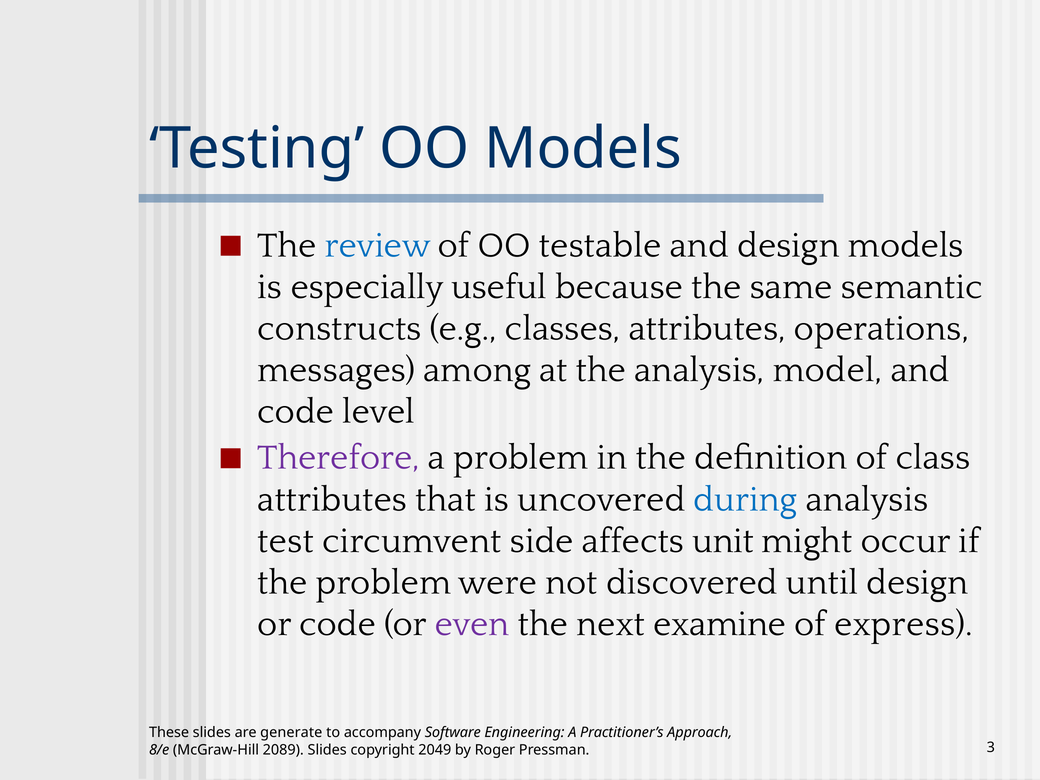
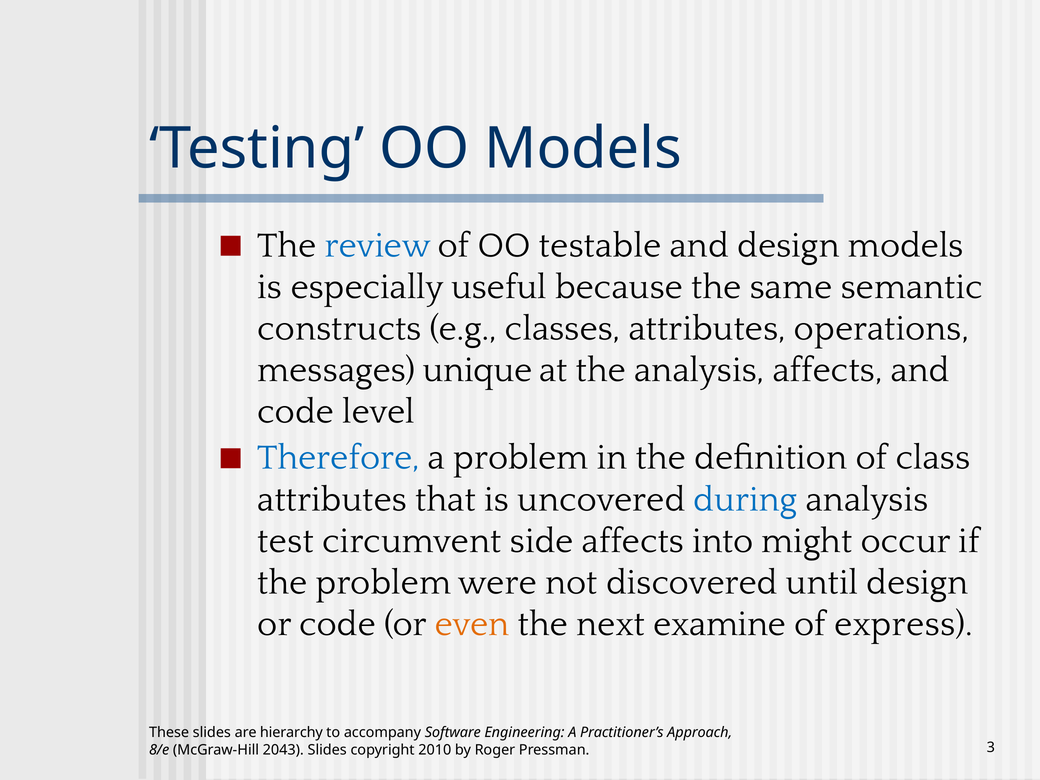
among: among -> unique
analysis model: model -> affects
Therefore colour: purple -> blue
unit: unit -> into
even colour: purple -> orange
generate: generate -> hierarchy
2089: 2089 -> 2043
2049: 2049 -> 2010
